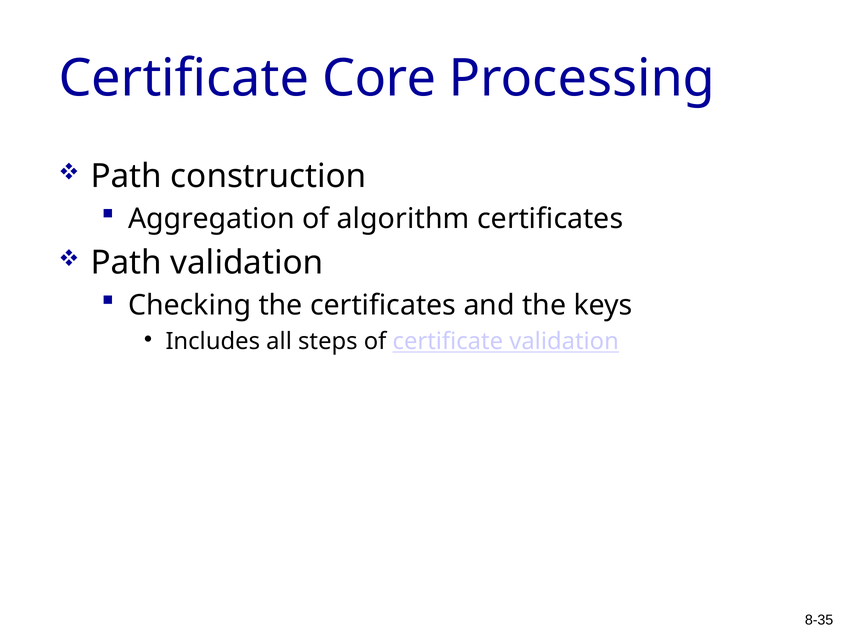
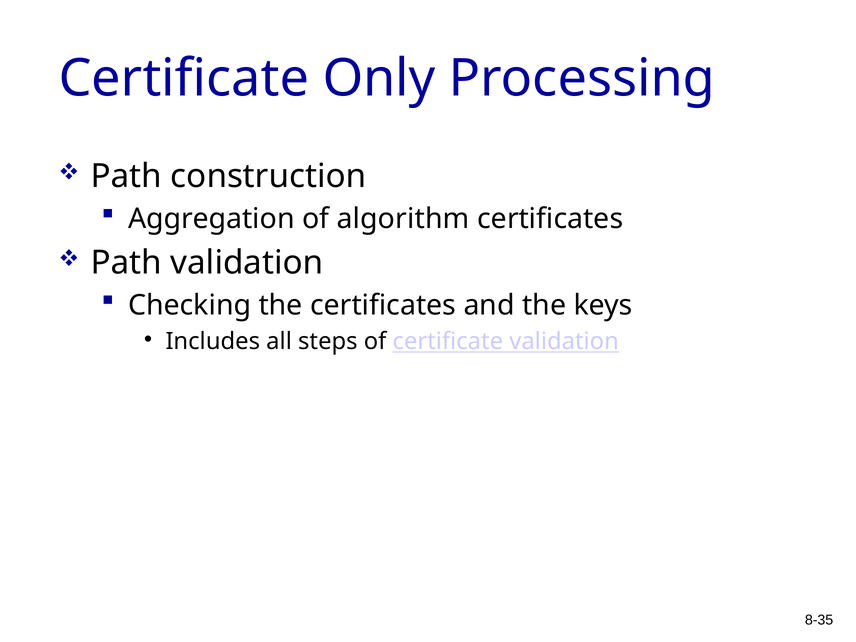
Core: Core -> Only
